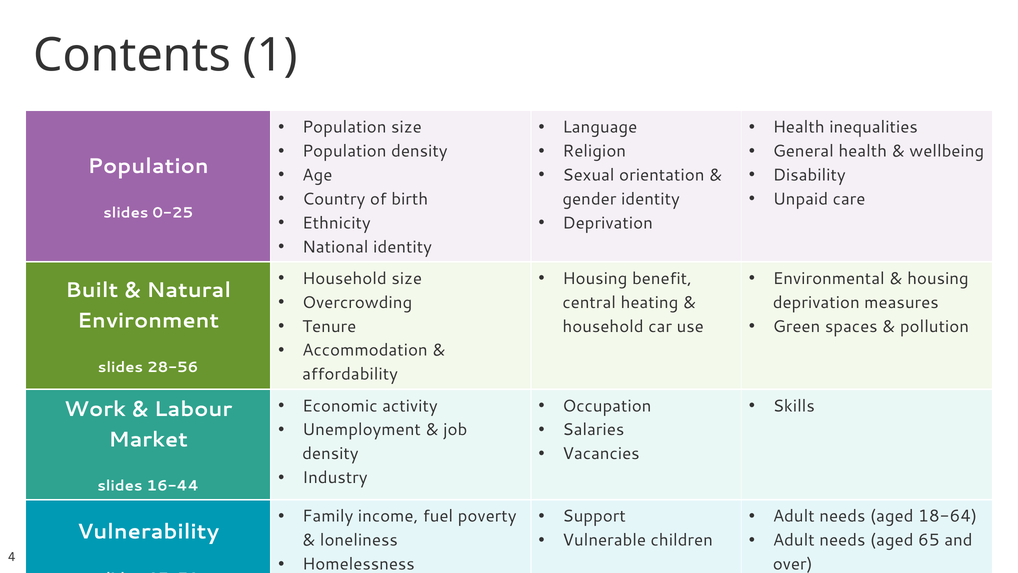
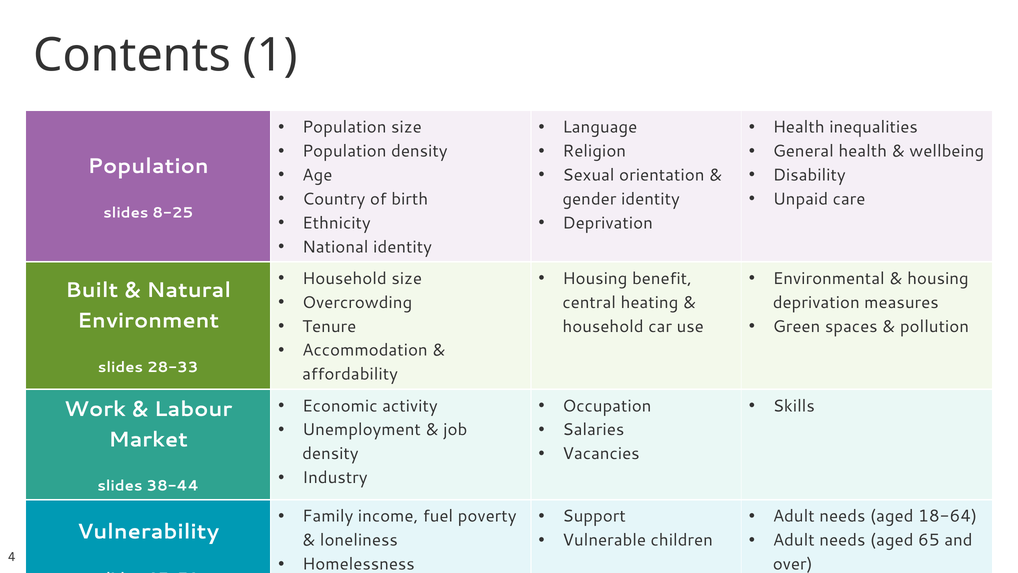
0-25: 0-25 -> 8-25
28-56: 28-56 -> 28-33
16-44: 16-44 -> 38-44
